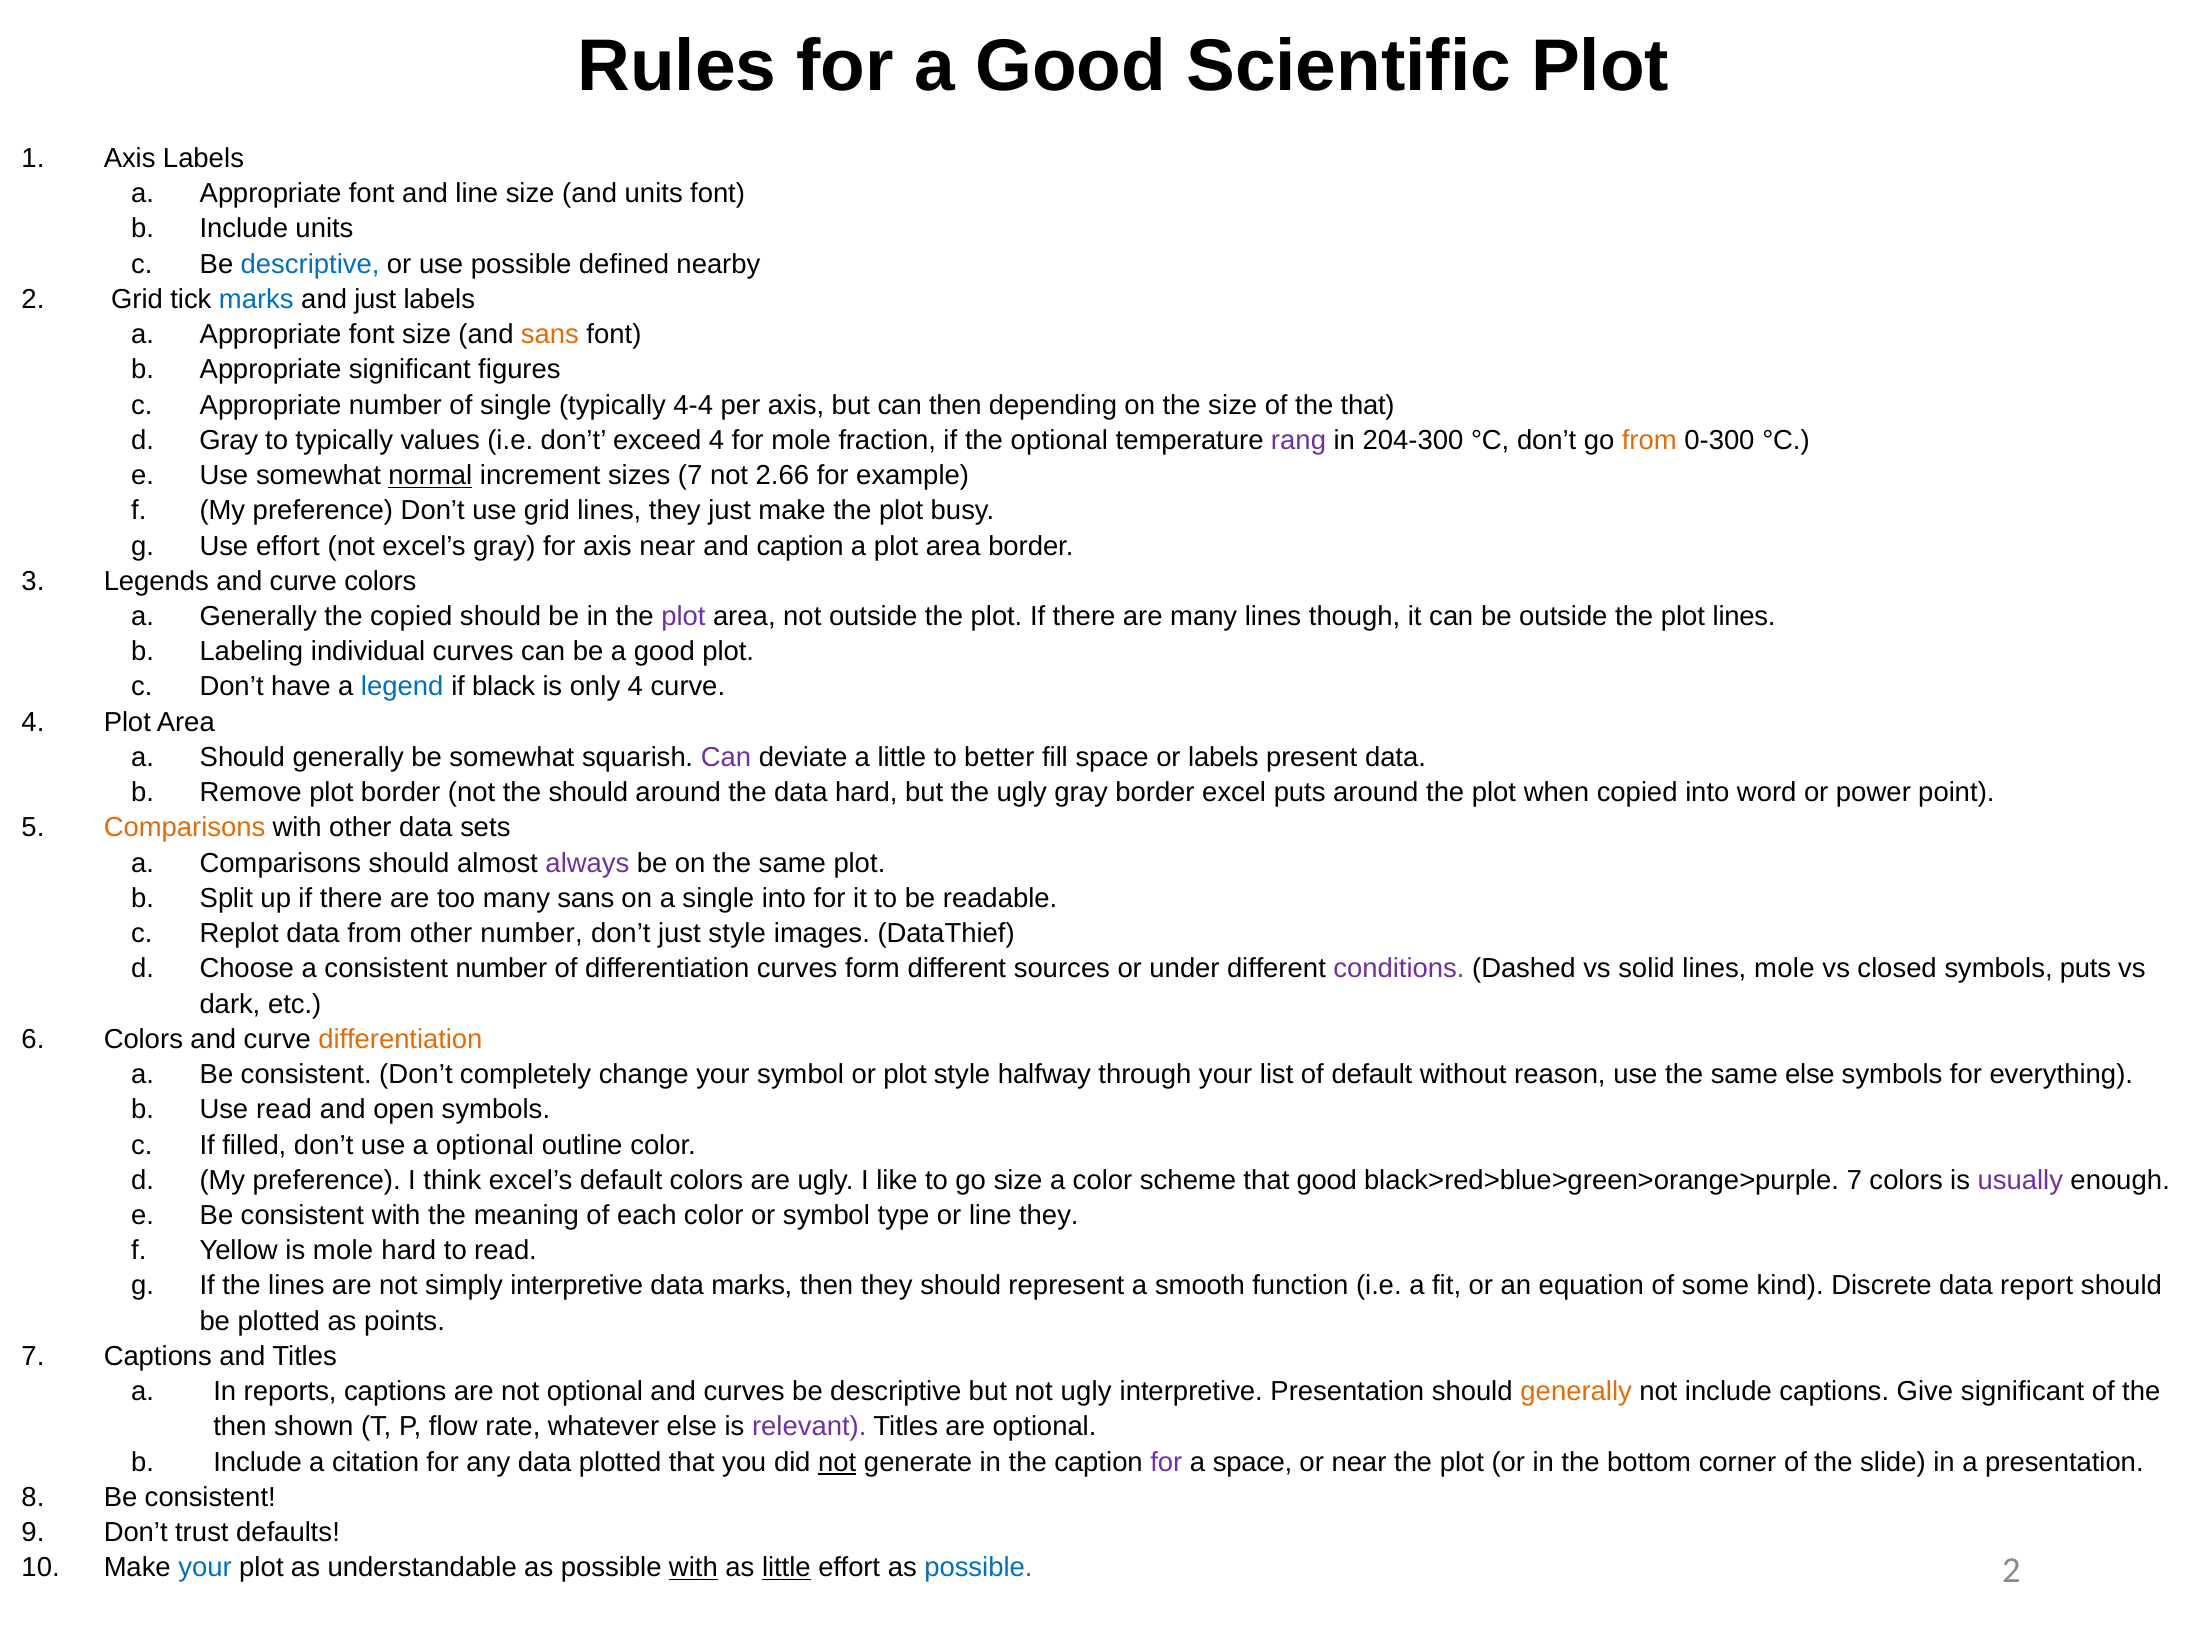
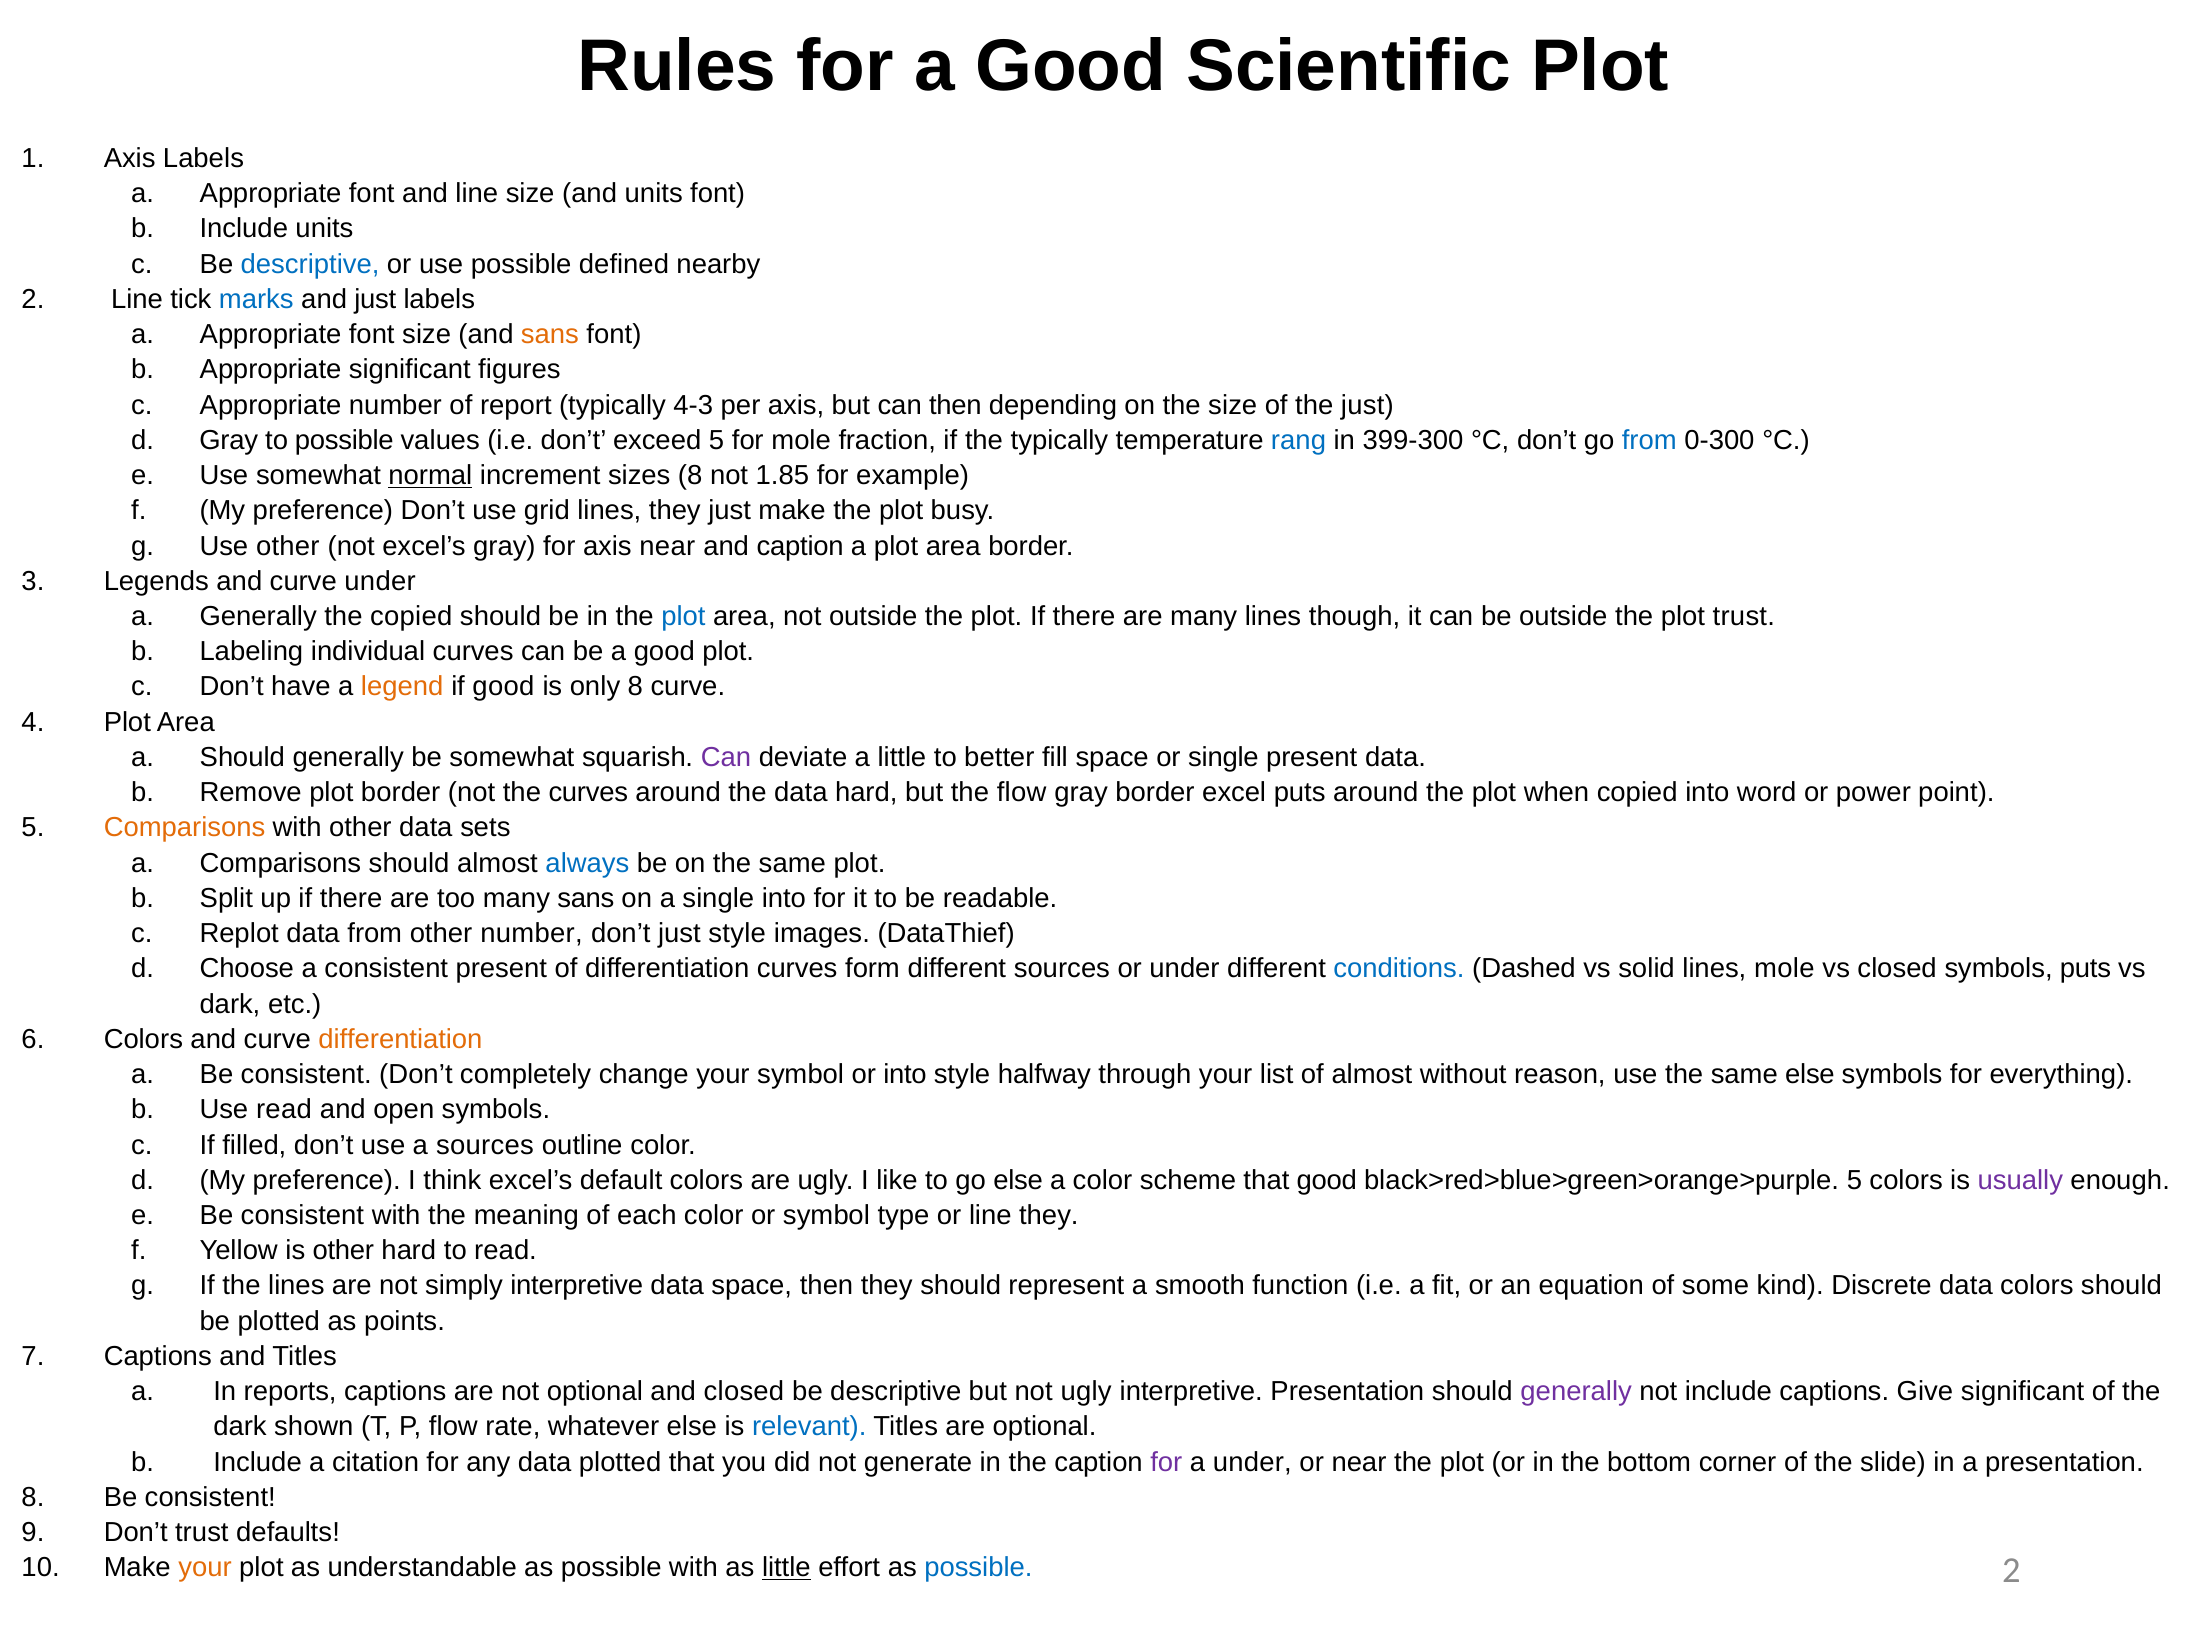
2 Grid: Grid -> Line
of single: single -> report
4-4: 4-4 -> 4-3
the that: that -> just
to typically: typically -> possible
exceed 4: 4 -> 5
the optional: optional -> typically
rang colour: purple -> blue
204-300: 204-300 -> 399-300
from at (1649, 440) colour: orange -> blue
sizes 7: 7 -> 8
2.66: 2.66 -> 1.85
Use effort: effort -> other
curve colors: colors -> under
plot at (683, 616) colour: purple -> blue
plot lines: lines -> trust
legend colour: blue -> orange
if black: black -> good
only 4: 4 -> 8
or labels: labels -> single
the should: should -> curves
the ugly: ugly -> flow
always colour: purple -> blue
consistent number: number -> present
conditions colour: purple -> blue
or plot: plot -> into
of default: default -> almost
a optional: optional -> sources
go size: size -> else
black>red>blue>green>orange>purple 7: 7 -> 5
is mole: mole -> other
data marks: marks -> space
data report: report -> colors
and curves: curves -> closed
generally at (1576, 1391) colour: orange -> purple
then at (240, 1427): then -> dark
relevant colour: purple -> blue
not at (837, 1462) underline: present -> none
a space: space -> under
your at (205, 1567) colour: blue -> orange
with at (693, 1567) underline: present -> none
